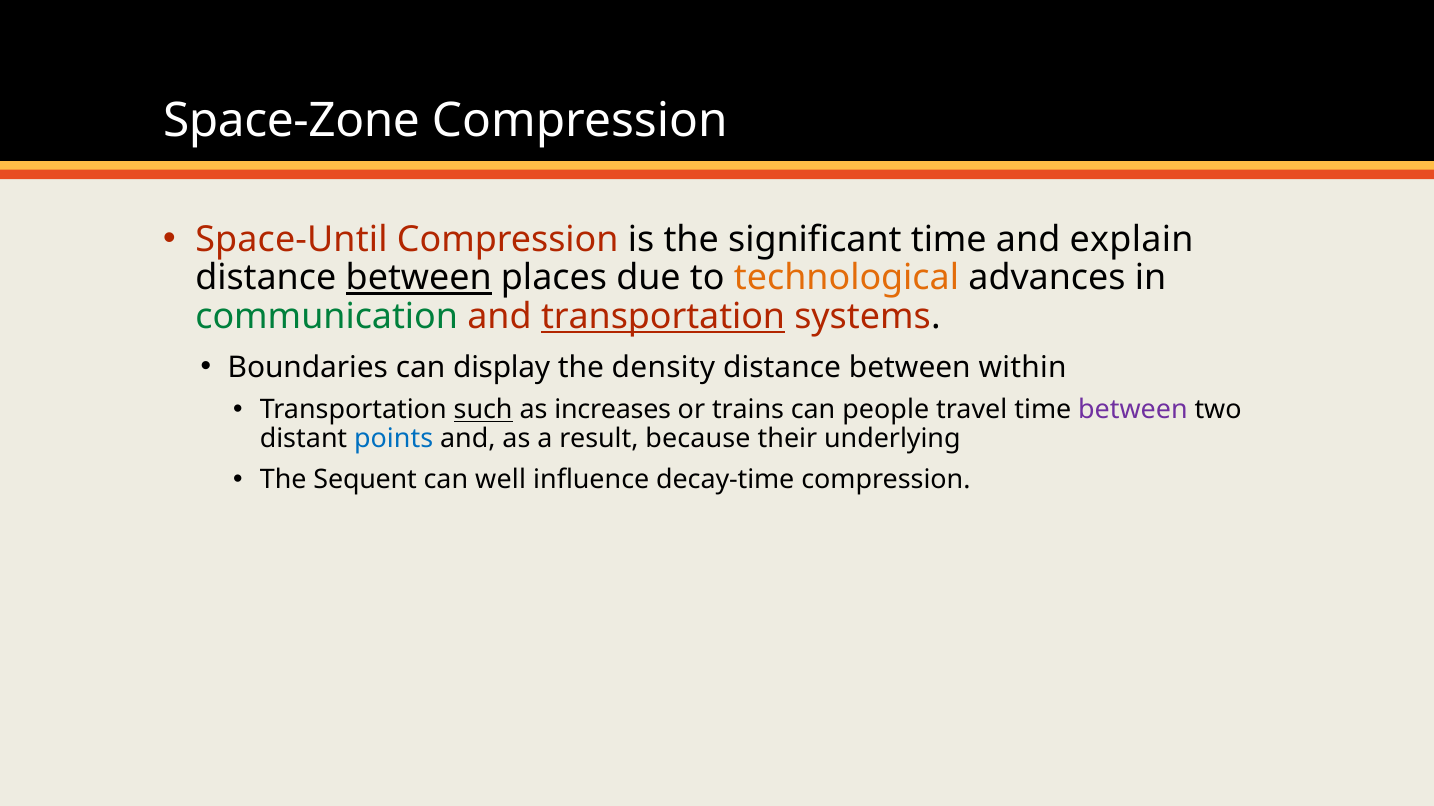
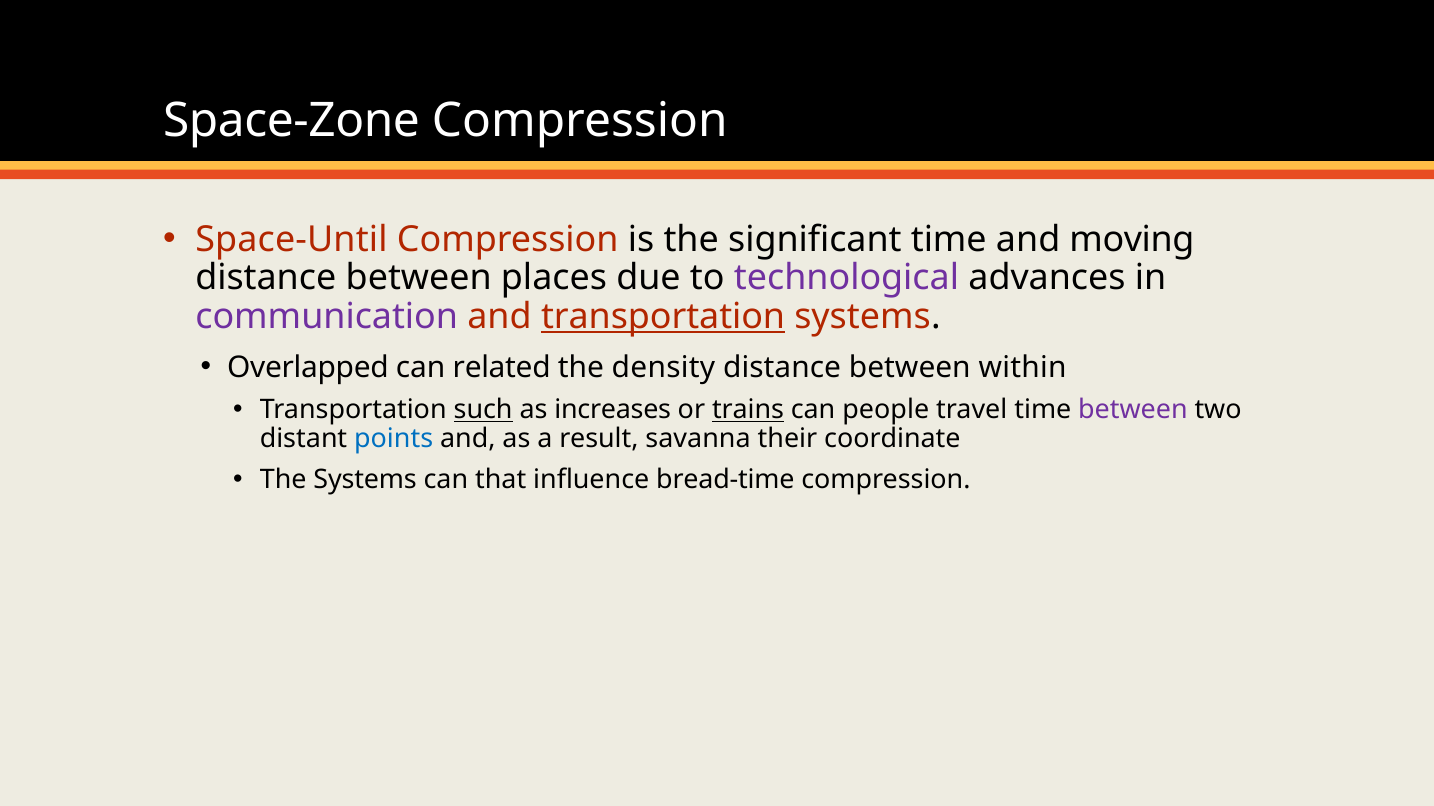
explain: explain -> moving
between at (419, 278) underline: present -> none
technological colour: orange -> purple
communication colour: green -> purple
Boundaries: Boundaries -> Overlapped
display: display -> related
trains underline: none -> present
because: because -> savanna
underlying: underlying -> coordinate
The Sequent: Sequent -> Systems
well: well -> that
decay-time: decay-time -> bread-time
